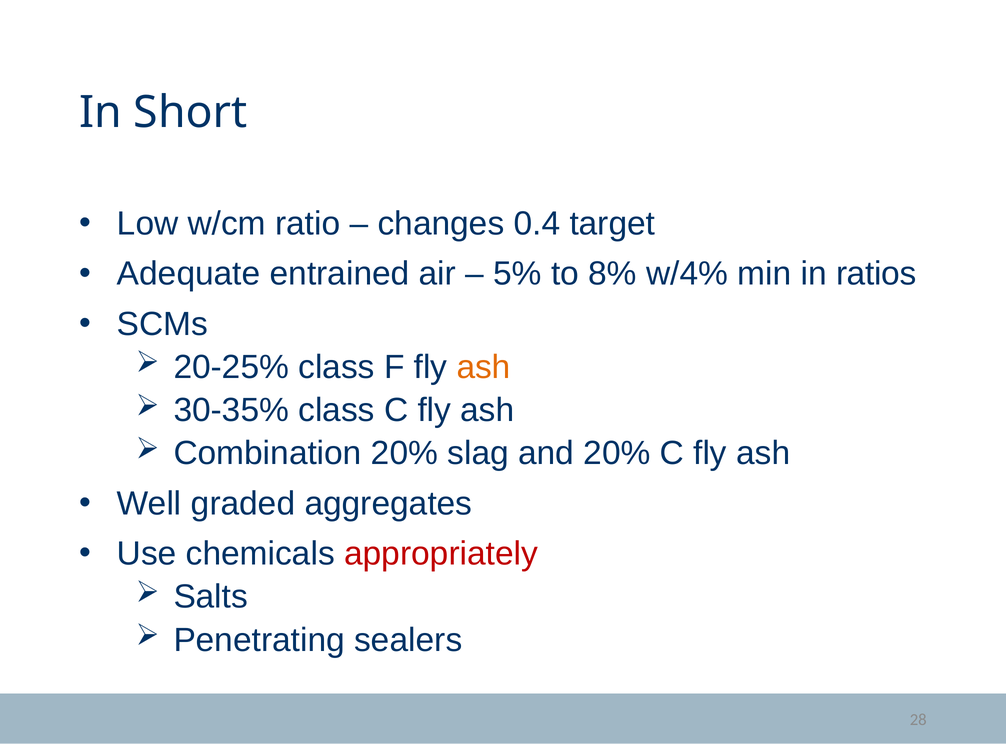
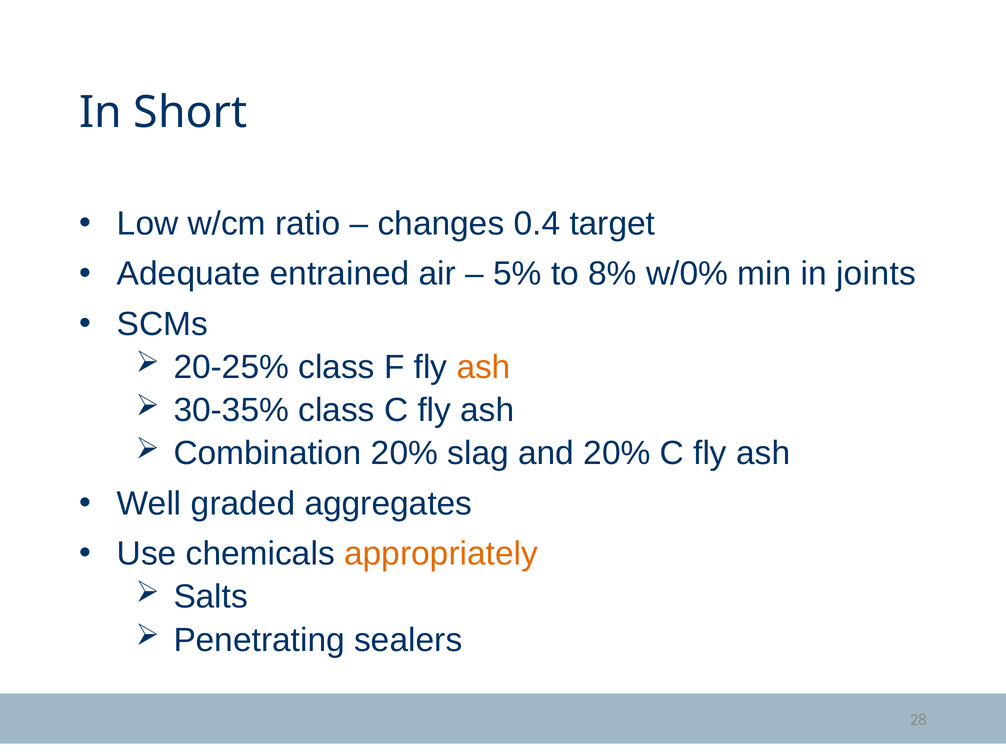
w/4%: w/4% -> w/0%
ratios: ratios -> joints
appropriately colour: red -> orange
